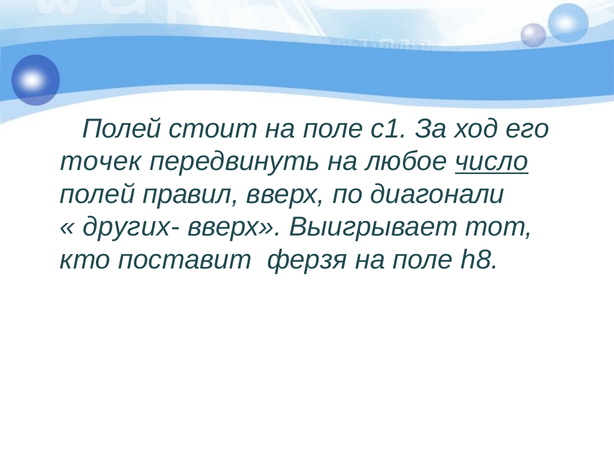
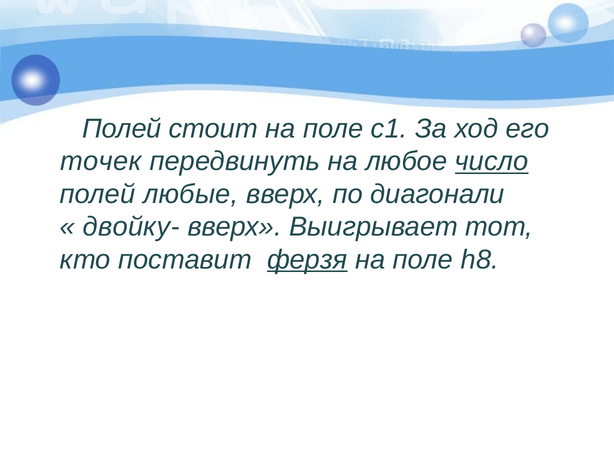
правил: правил -> любые
других-: других- -> двойку-
ферзя underline: none -> present
